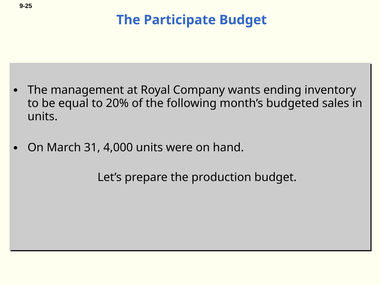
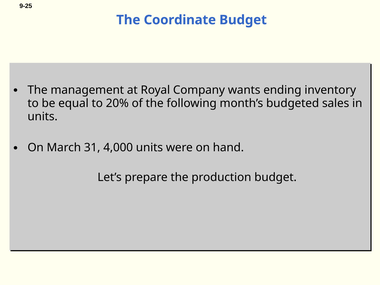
Participate: Participate -> Coordinate
